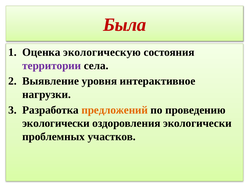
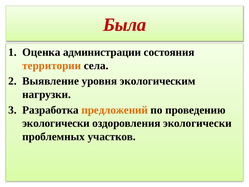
экологическую: экологическую -> администрации
территории colour: purple -> orange
интерактивное: интерактивное -> экологическим
